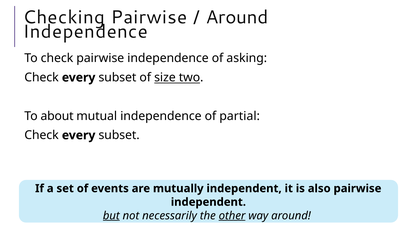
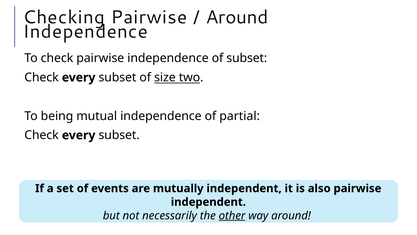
of asking: asking -> subset
about: about -> being
but underline: present -> none
